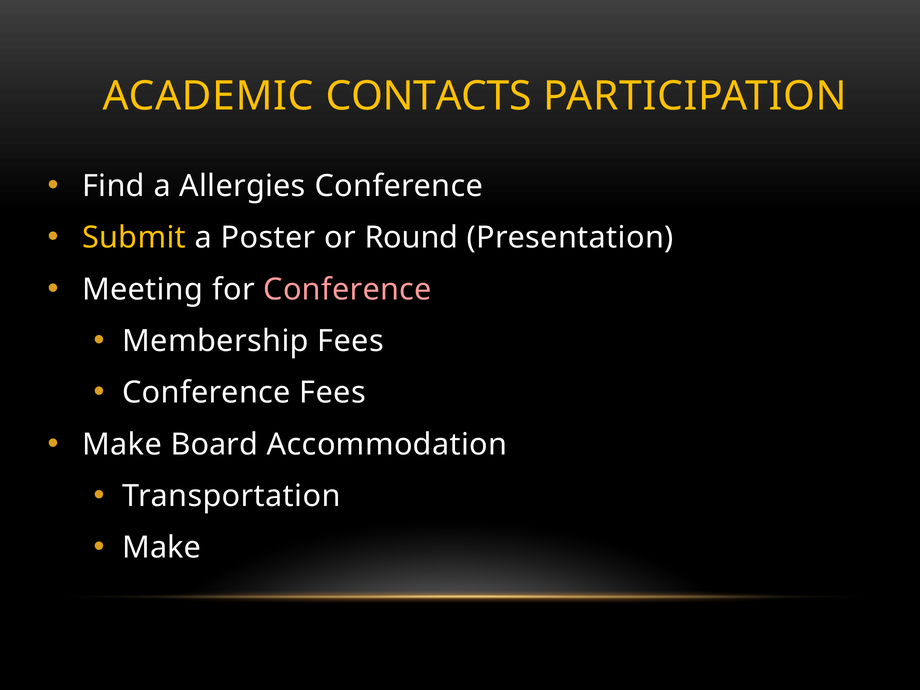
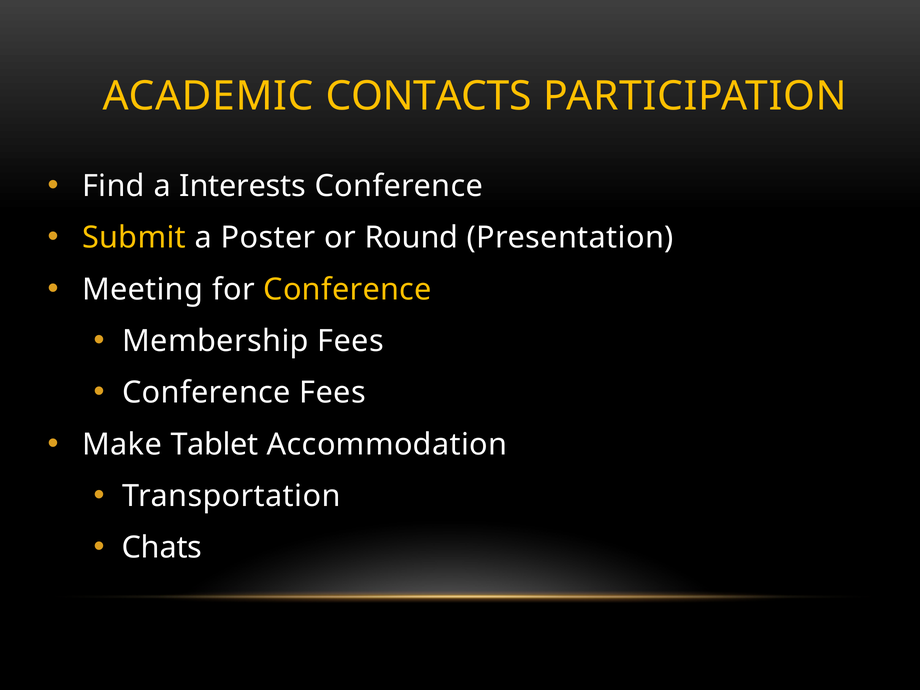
Allergies: Allergies -> Interests
Conference at (348, 289) colour: pink -> yellow
Board: Board -> Tablet
Make at (162, 548): Make -> Chats
